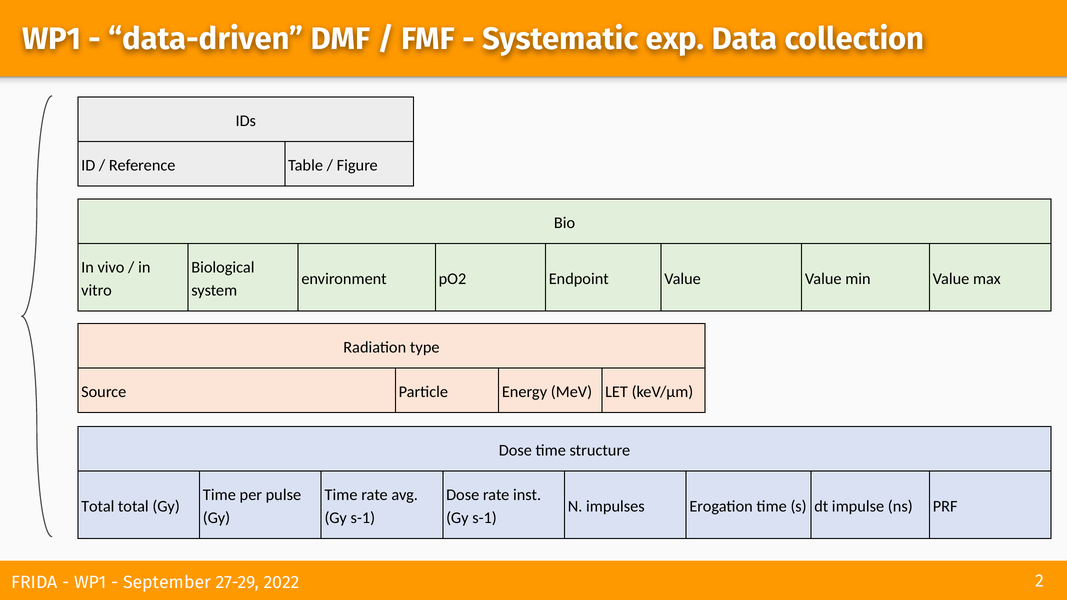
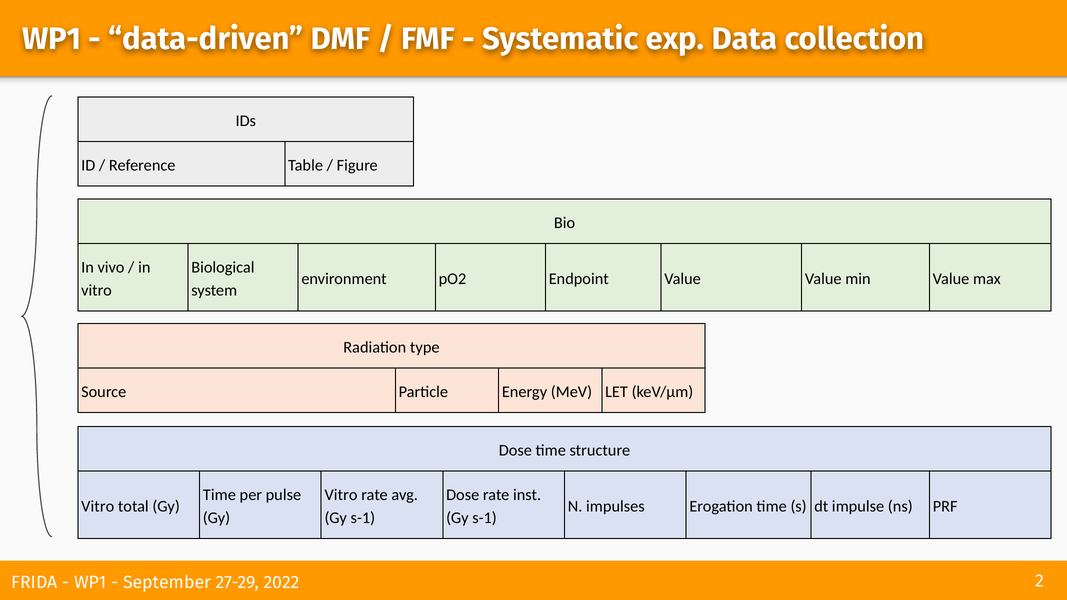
Time at (341, 495): Time -> Vitro
Total at (98, 507): Total -> Vitro
